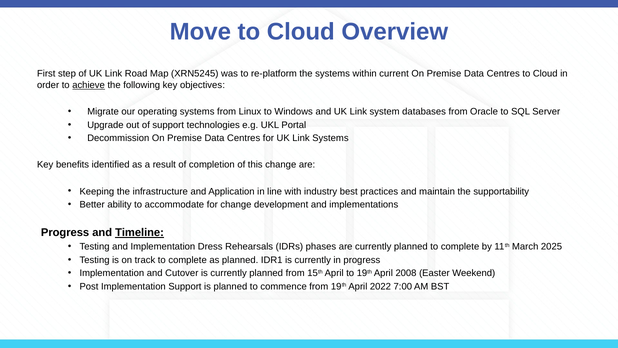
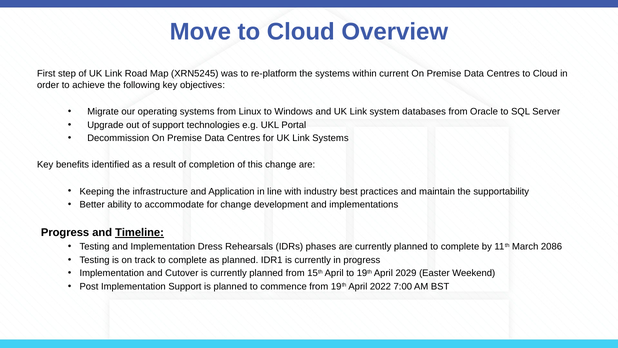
achieve underline: present -> none
2025: 2025 -> 2086
2008: 2008 -> 2029
